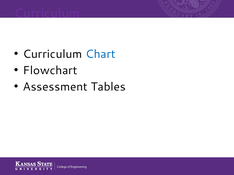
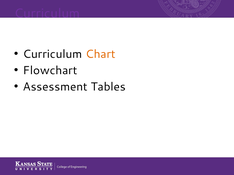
Chart colour: blue -> orange
